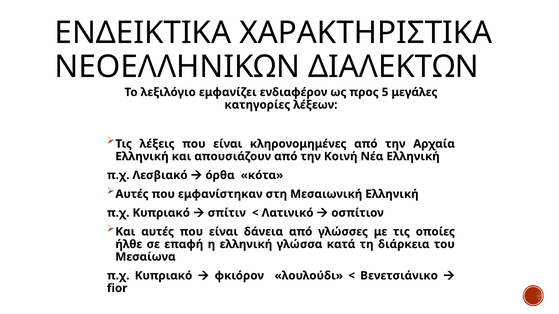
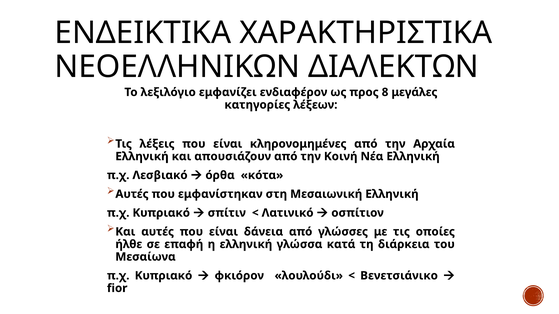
5: 5 -> 8
